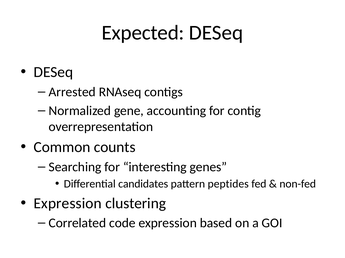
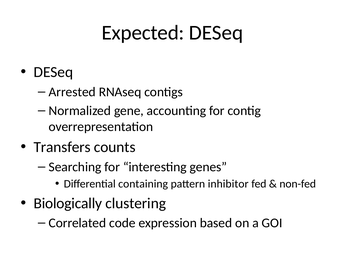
Common: Common -> Transfers
candidates: candidates -> containing
peptides: peptides -> inhibitor
Expression at (68, 204): Expression -> Biologically
